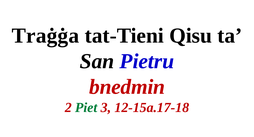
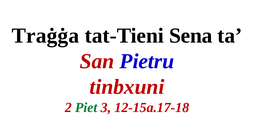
Qisu: Qisu -> Sena
San colour: black -> red
bnedmin: bnedmin -> tinbxuni
